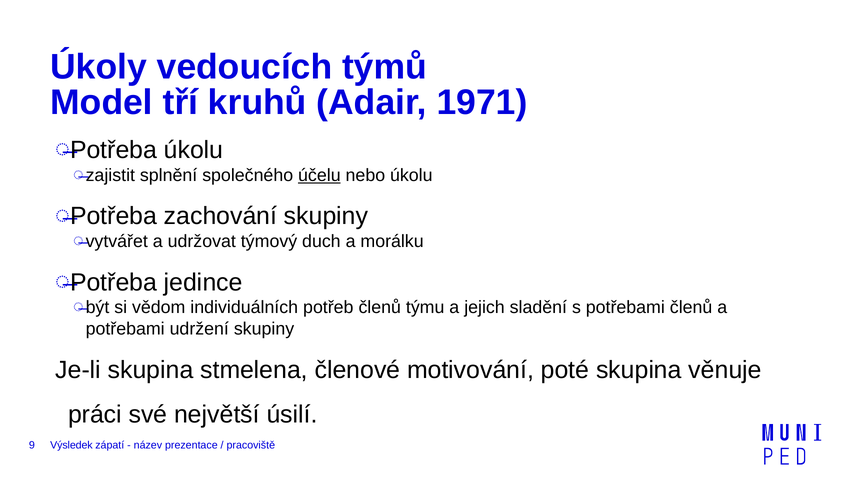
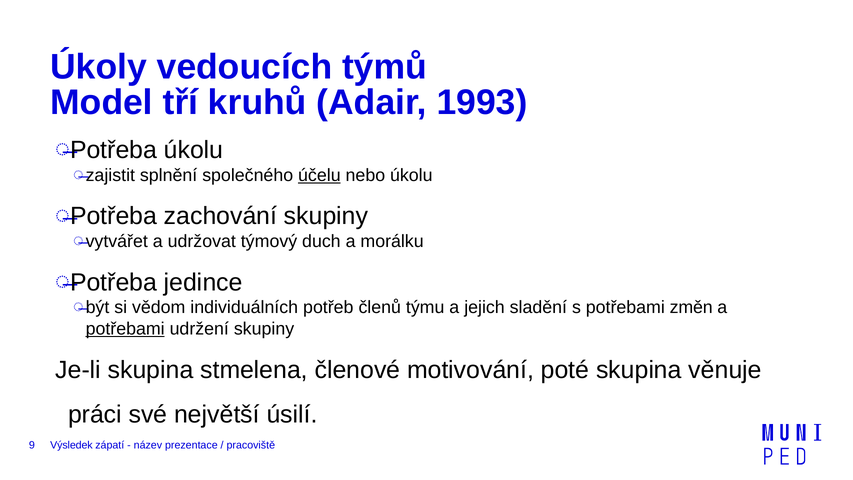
1971: 1971 -> 1993
potřebami členů: členů -> změn
potřebami at (125, 329) underline: none -> present
